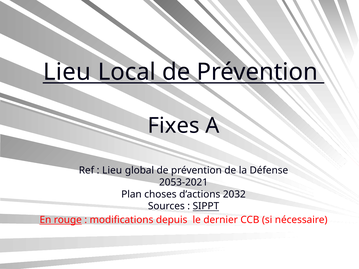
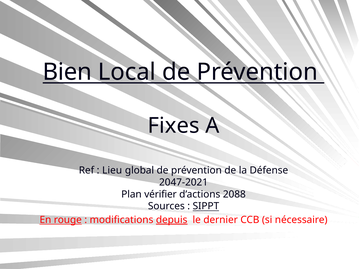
Lieu at (67, 72): Lieu -> Bien
2053-2021: 2053-2021 -> 2047-2021
choses: choses -> vérifier
2032: 2032 -> 2088
depuis underline: none -> present
